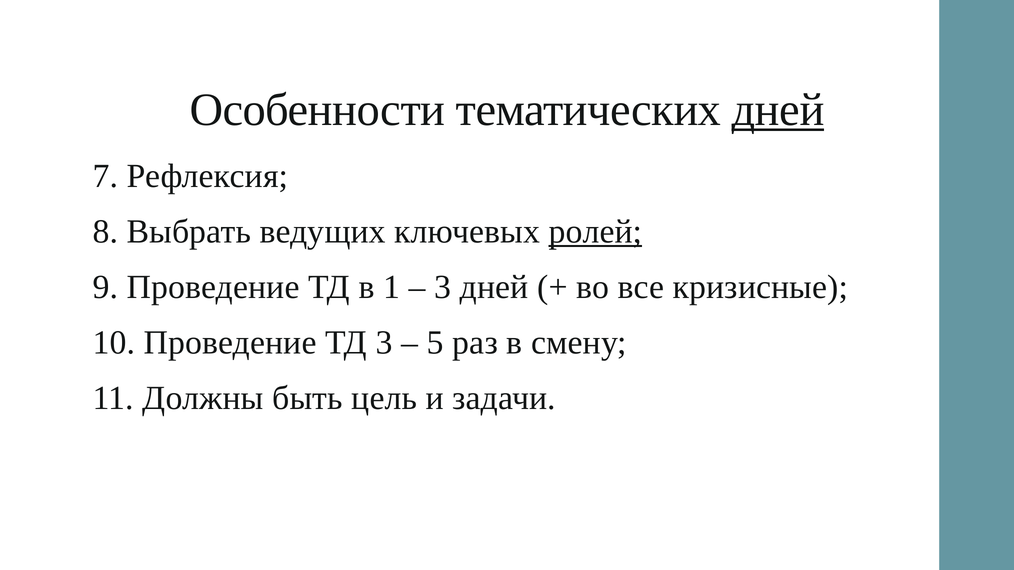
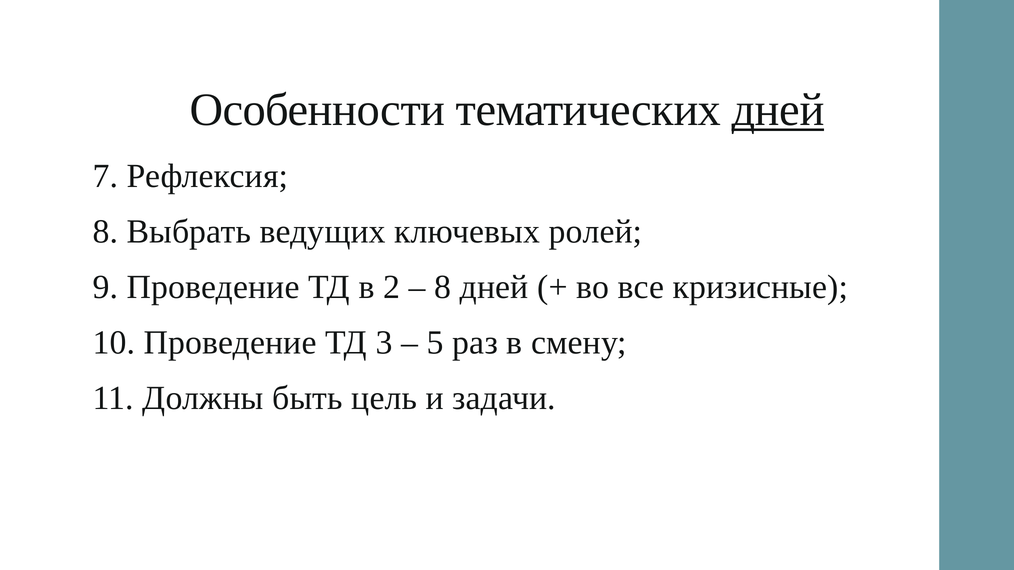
ролей underline: present -> none
1: 1 -> 2
3 at (443, 287): 3 -> 8
